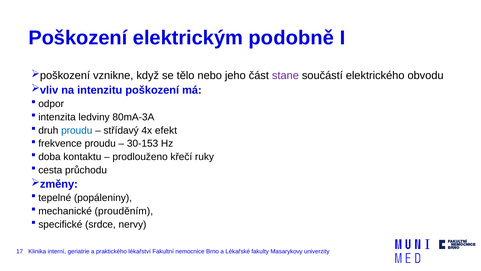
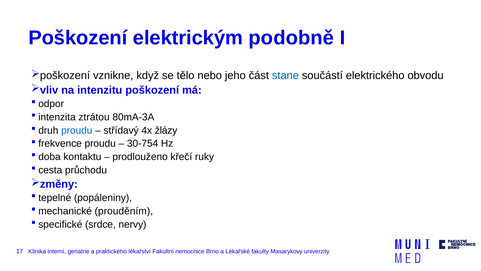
stane colour: purple -> blue
ledviny: ledviny -> ztrátou
efekt: efekt -> žlázy
30-153: 30-153 -> 30-754
